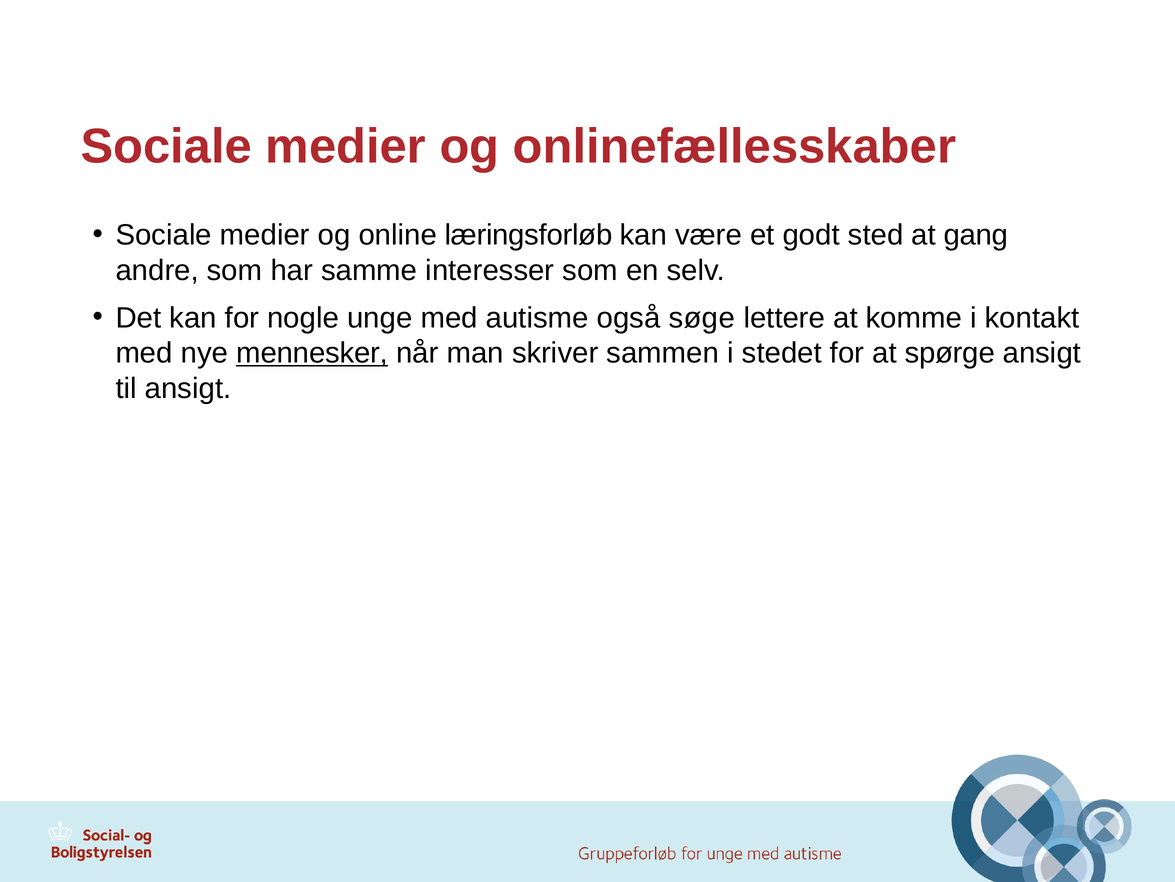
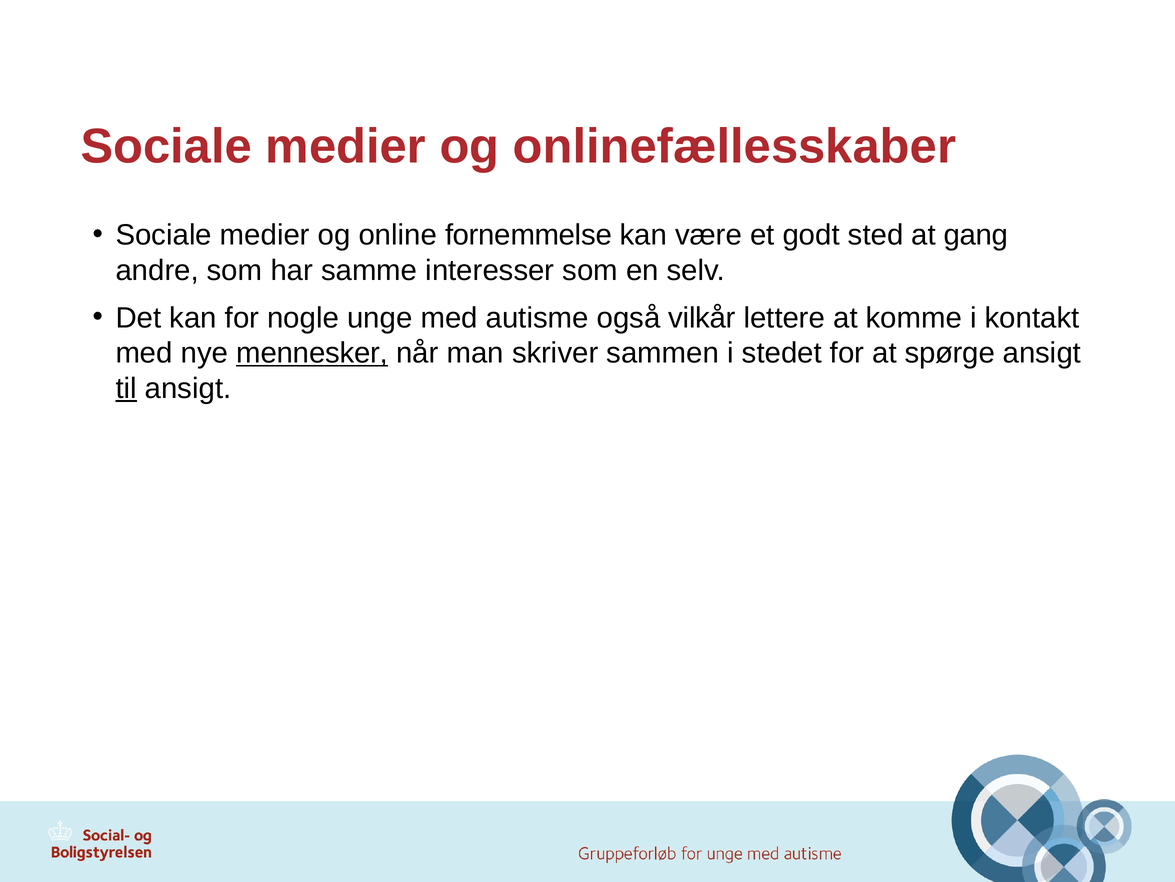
læringsforløb: læringsforløb -> fornemmelse
søge: søge -> vilkår
til underline: none -> present
